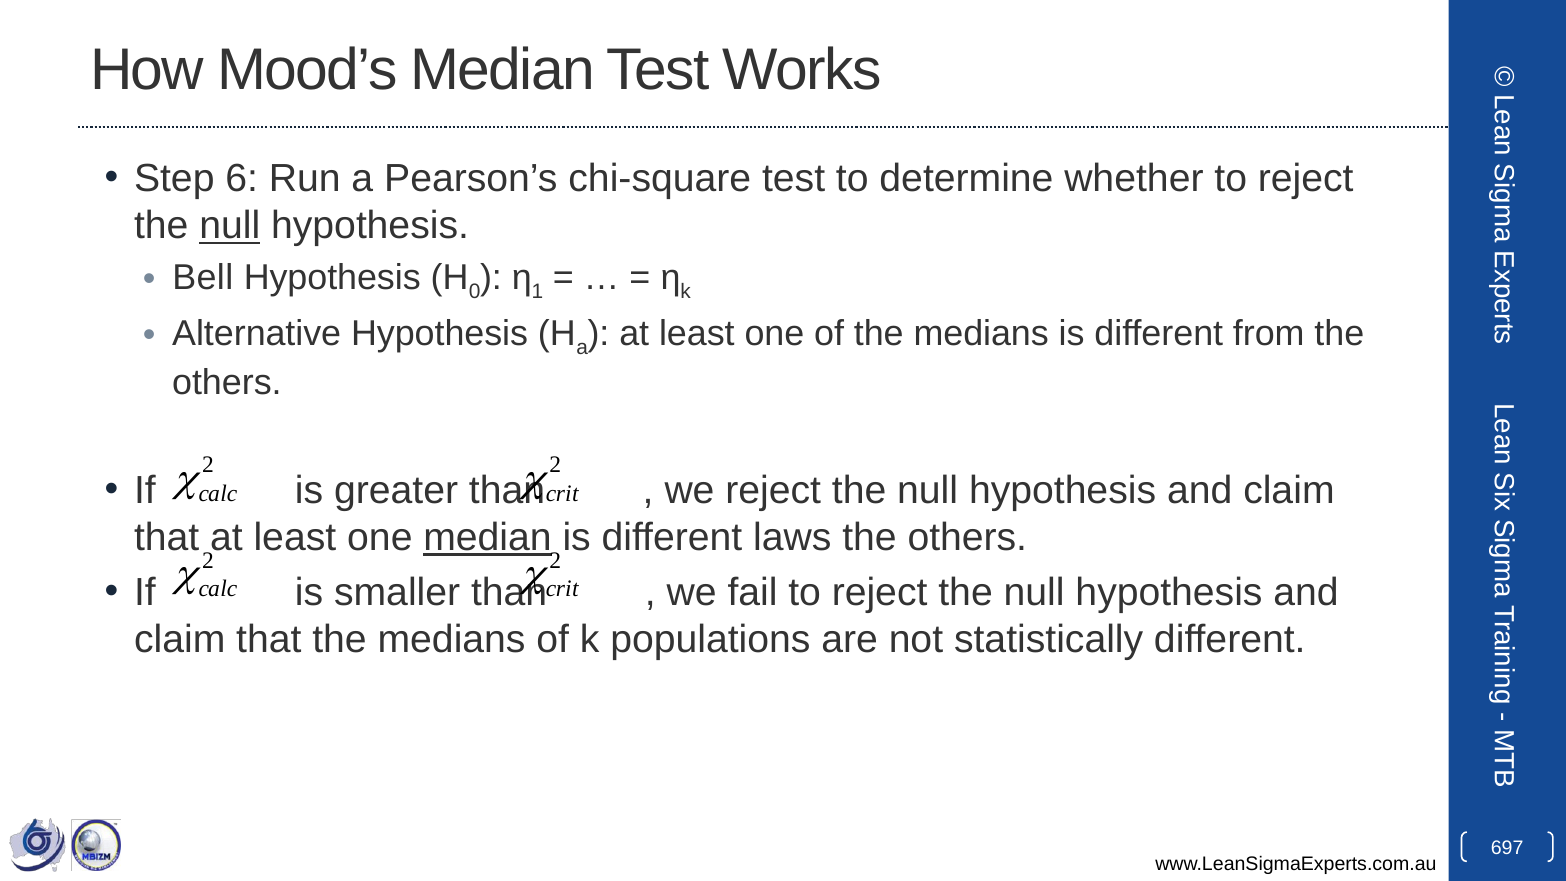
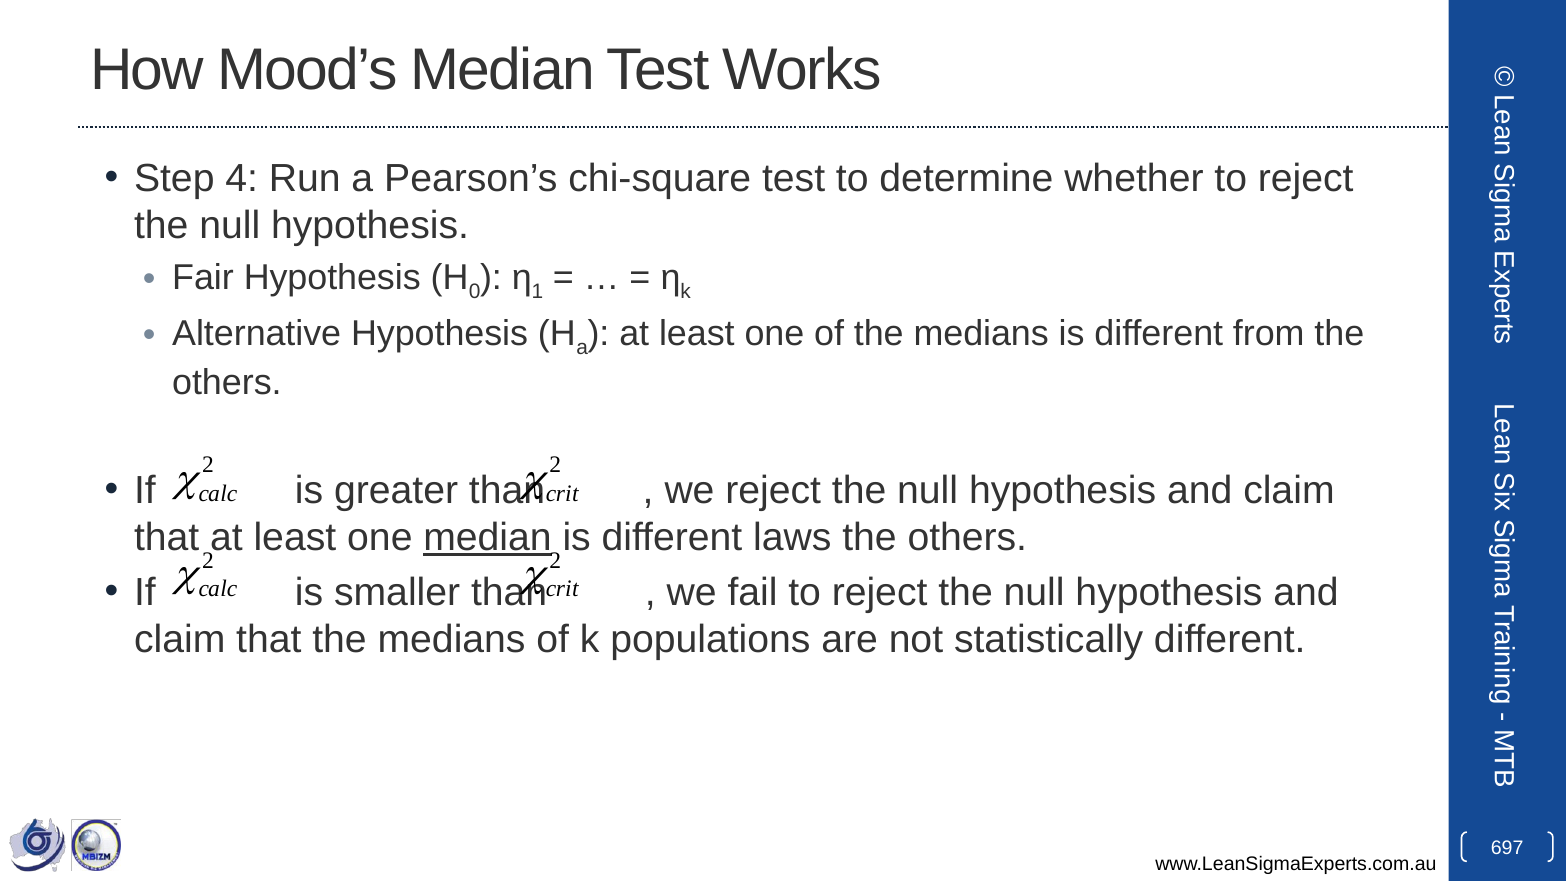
6: 6 -> 4
null at (230, 226) underline: present -> none
Bell: Bell -> Fair
